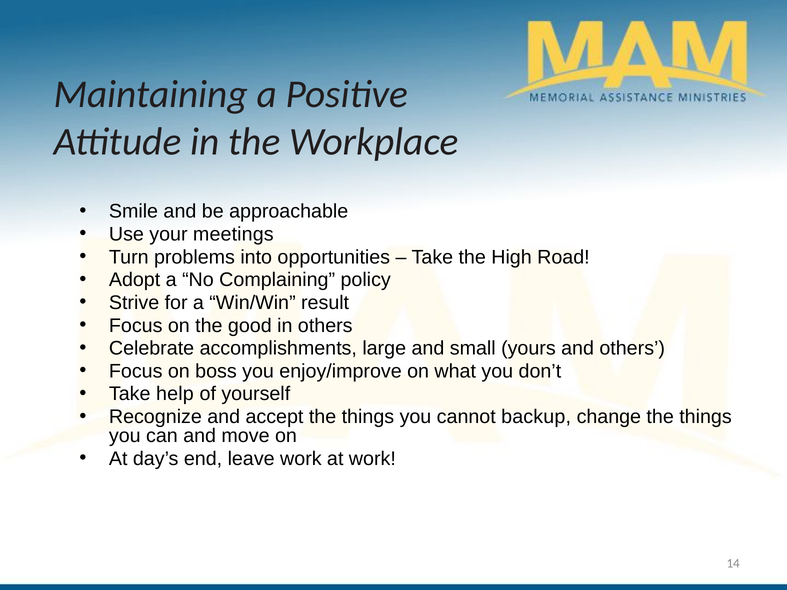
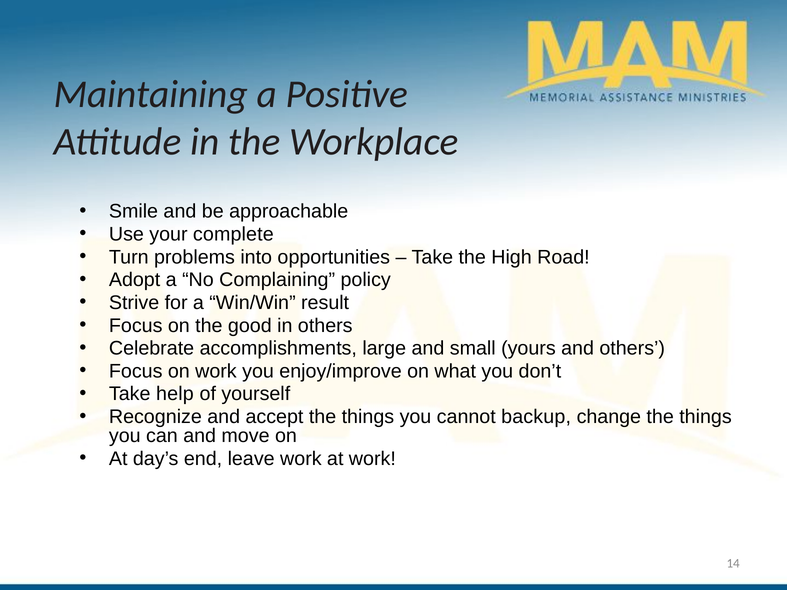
meetings: meetings -> complete
on boss: boss -> work
